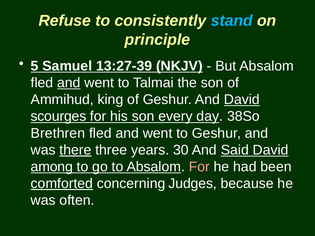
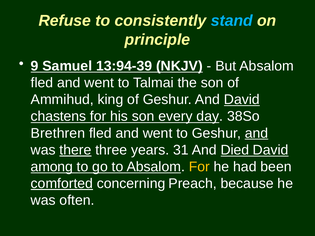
5: 5 -> 9
13:27-39: 13:27-39 -> 13:94-39
and at (69, 83) underline: present -> none
scourges: scourges -> chastens
and at (256, 133) underline: none -> present
30: 30 -> 31
Said: Said -> Died
For at (199, 167) colour: pink -> yellow
Judges: Judges -> Preach
